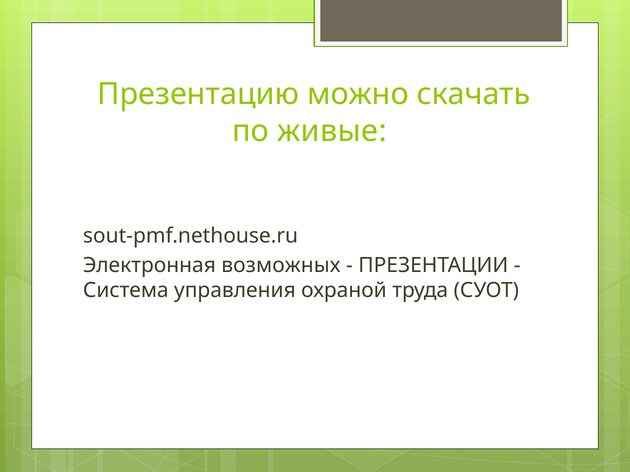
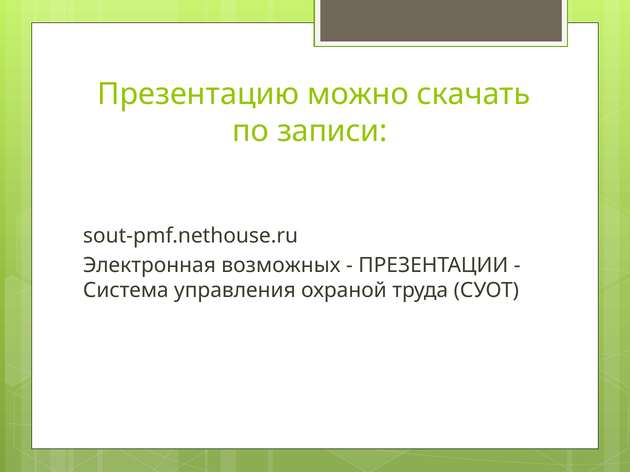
живые: живые -> записи
